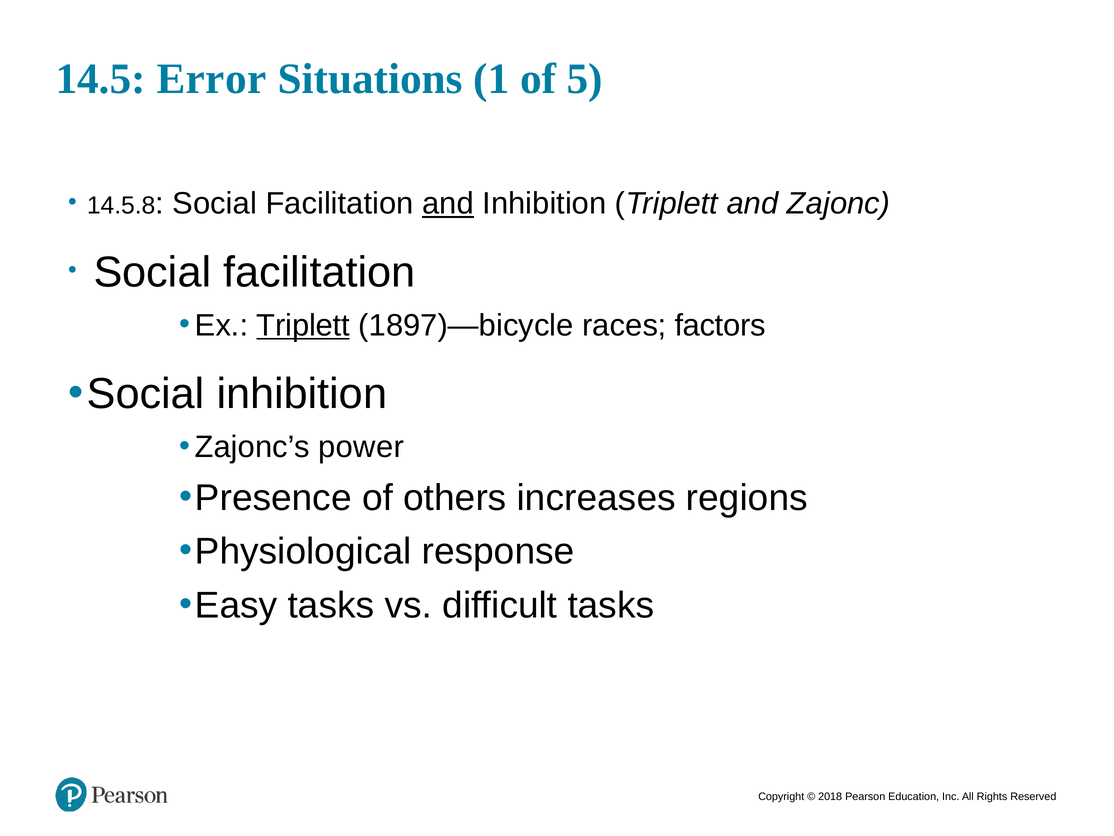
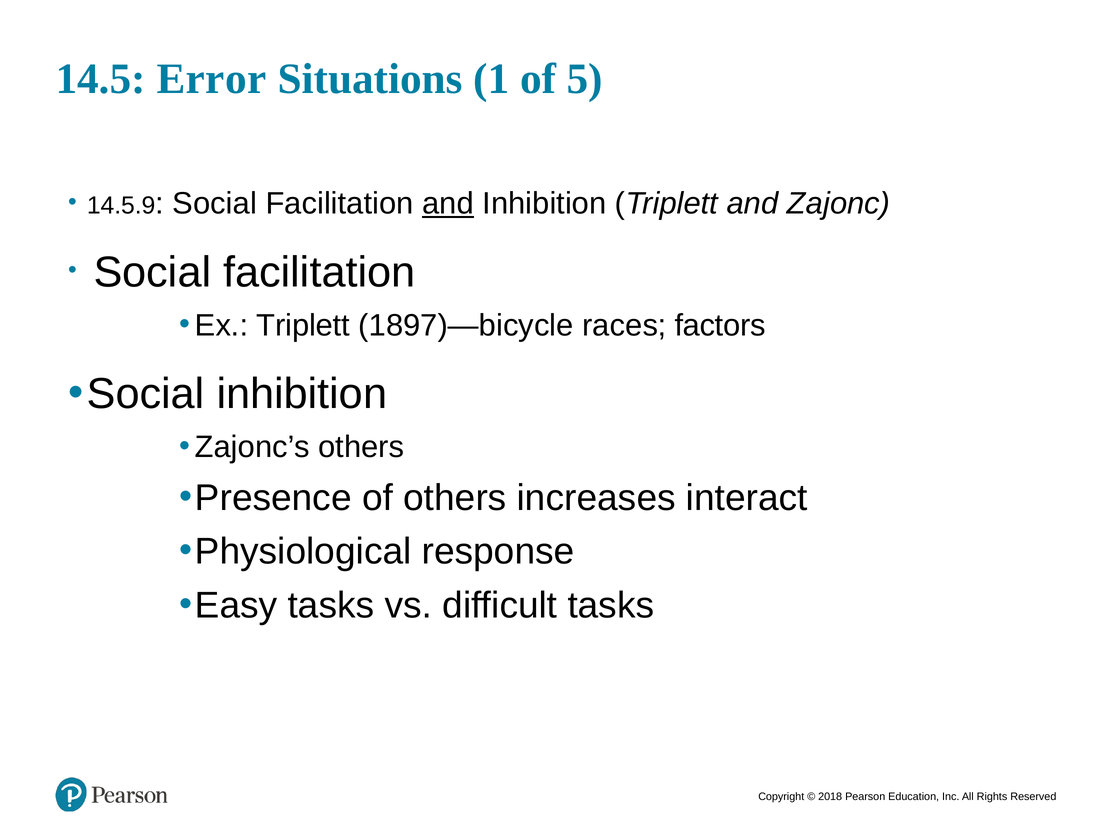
14.5.8: 14.5.8 -> 14.5.9
Triplett at (303, 325) underline: present -> none
Zajonc’s power: power -> others
regions: regions -> interact
